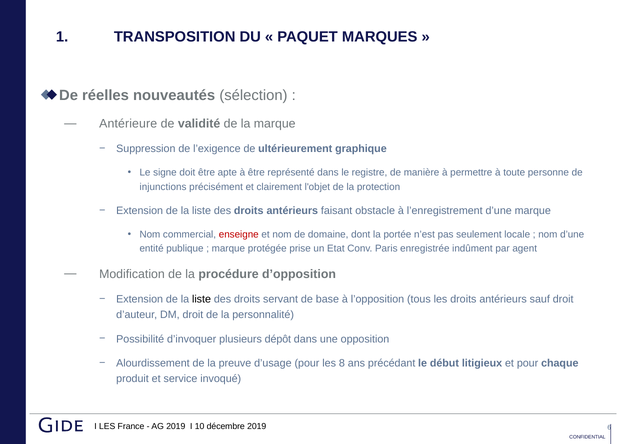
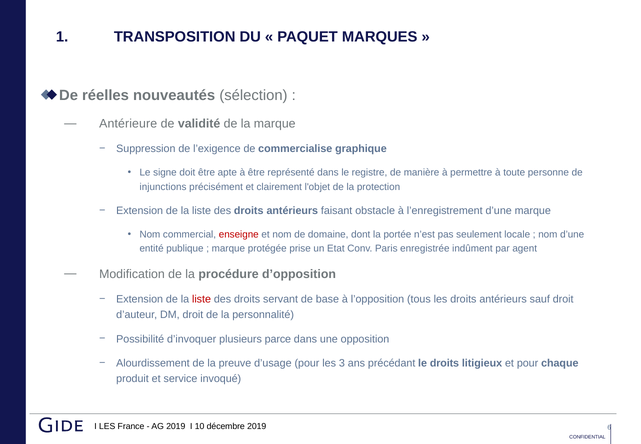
ultérieurement: ultérieurement -> commercialise
liste at (202, 299) colour: black -> red
dépôt: dépôt -> parce
8: 8 -> 3
le début: début -> droits
